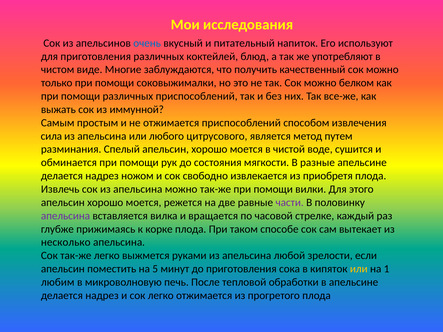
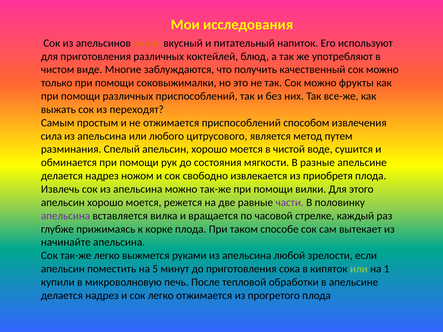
очень colour: blue -> orange
белком: белком -> фрукты
иммунной: иммунной -> переходят
несколько: несколько -> начинайте
или at (359, 269) colour: yellow -> light green
любим: любим -> купили
